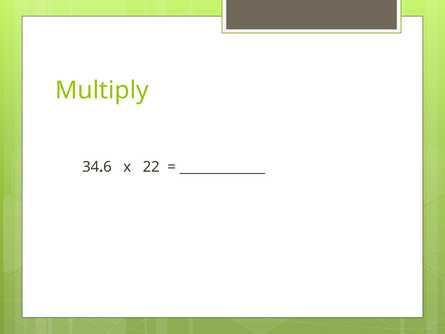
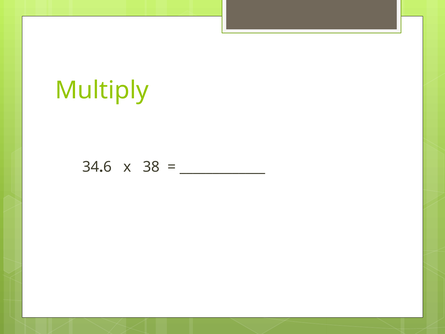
22: 22 -> 38
